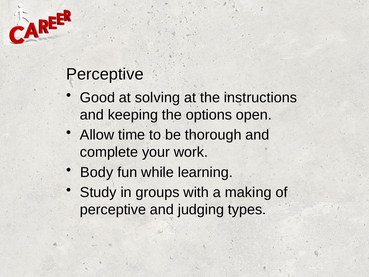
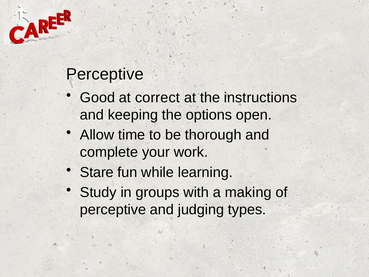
solving: solving -> correct
Body: Body -> Stare
